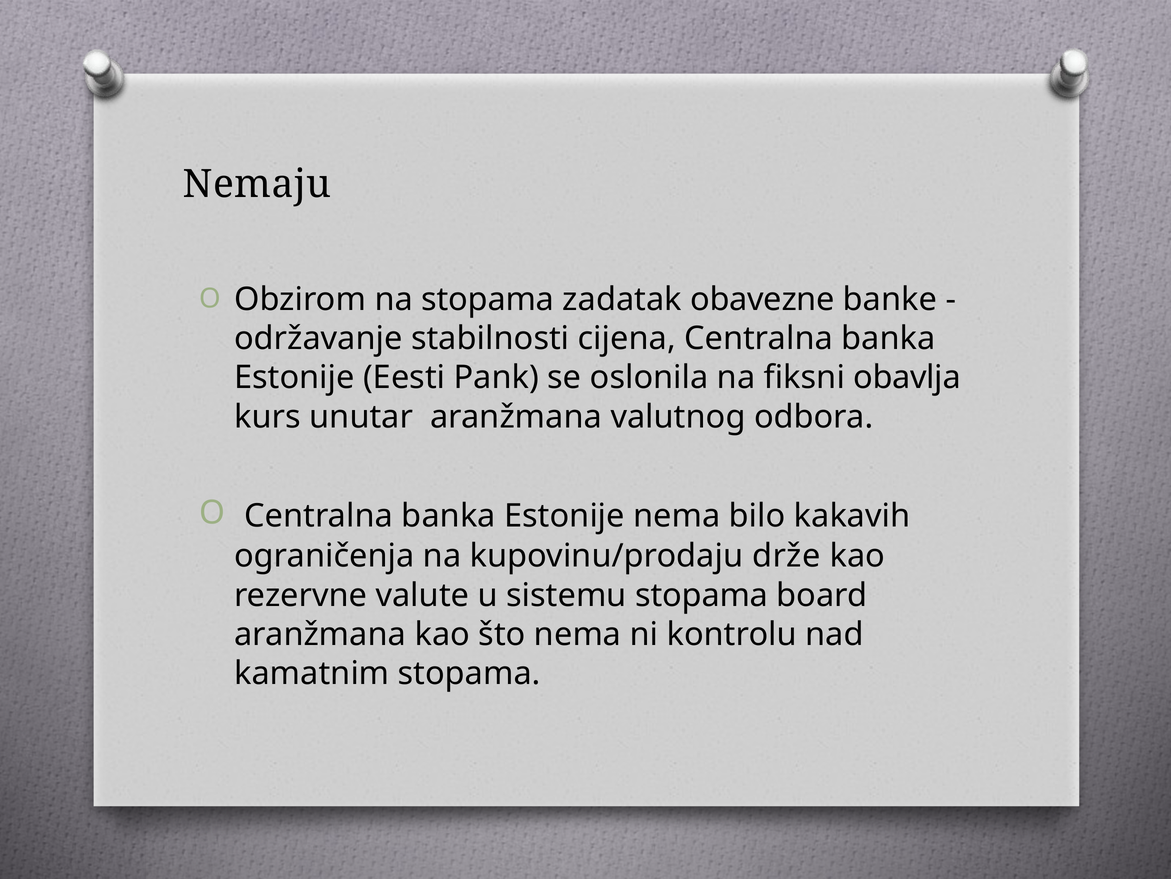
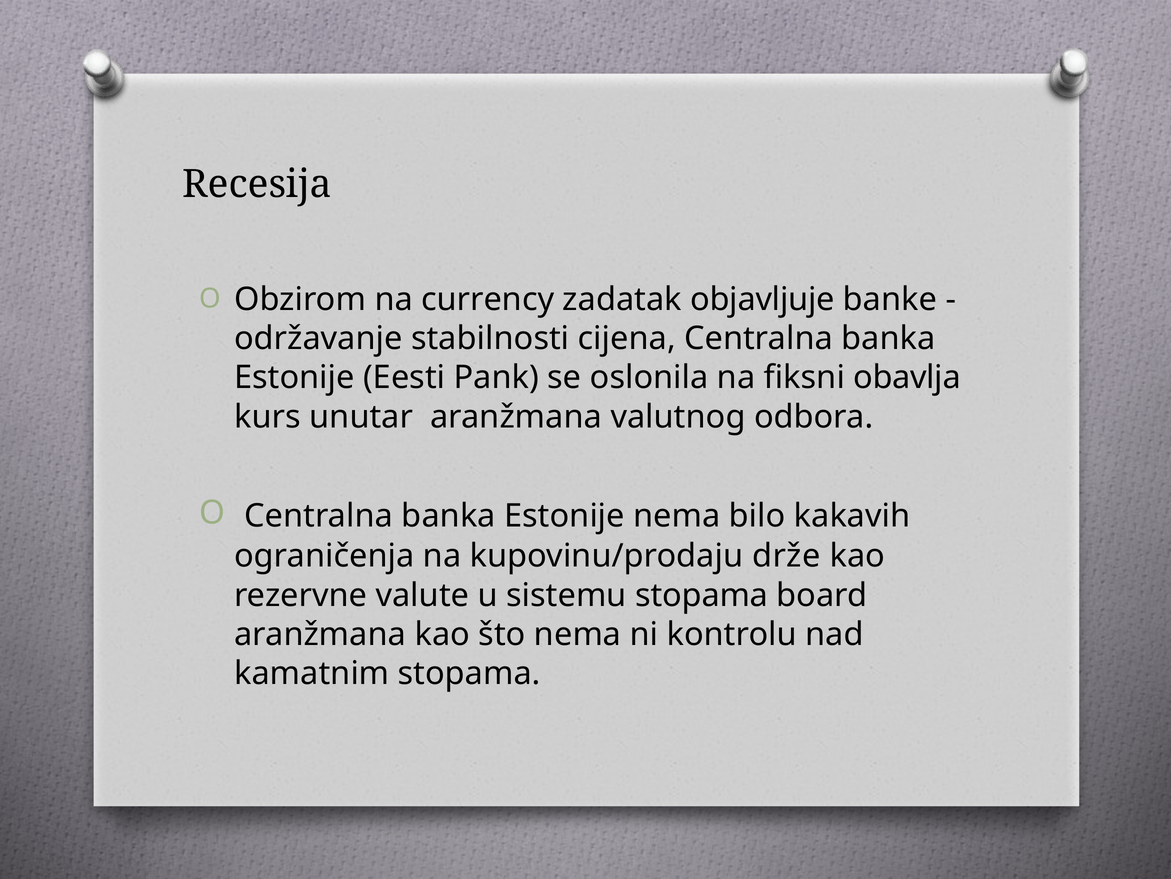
Nemaju: Nemaju -> Recesija
na stopama: stopama -> currency
obavezne: obavezne -> objavljuje
